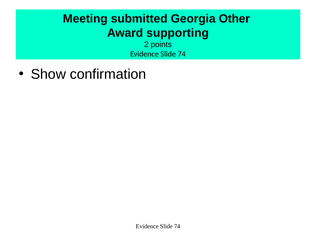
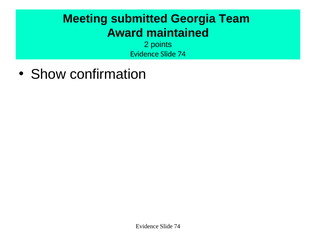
Other: Other -> Team
supporting: supporting -> maintained
